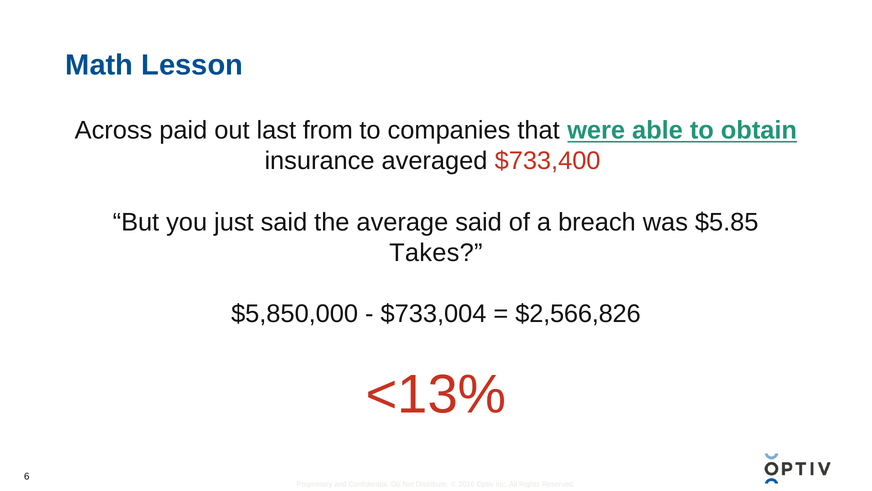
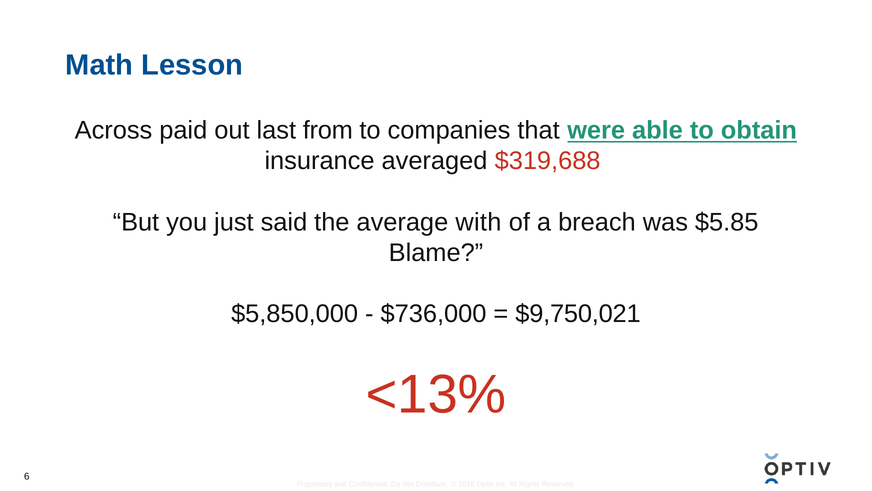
$733,400: $733,400 -> $319,688
average said: said -> with
Takes: Takes -> Blame
$733,004: $733,004 -> $736,000
$2,566,826: $2,566,826 -> $9,750,021
